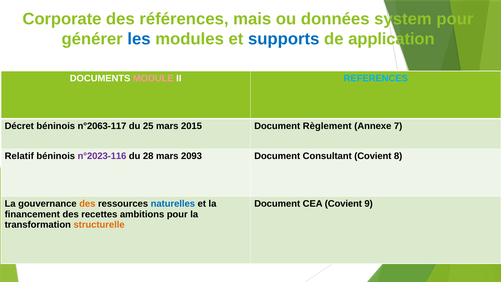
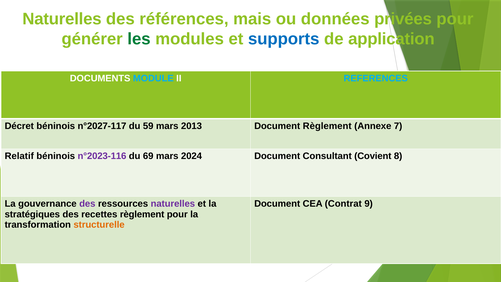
Corporate at (62, 19): Corporate -> Naturelles
system: system -> privées
les colour: blue -> green
MODULE colour: pink -> light blue
n°2063-117: n°2063-117 -> n°2027-117
25: 25 -> 59
2015: 2015 -> 2013
28: 28 -> 69
2093: 2093 -> 2024
des at (87, 204) colour: orange -> purple
naturelles at (173, 204) colour: blue -> purple
CEA Covient: Covient -> Contrat
financement: financement -> stratégiques
recettes ambitions: ambitions -> règlement
